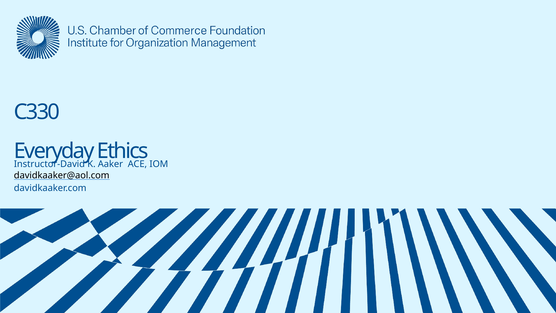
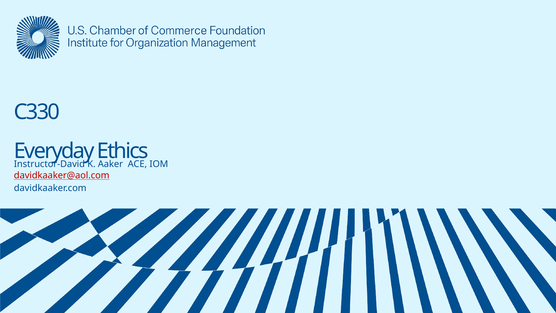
davidkaaker@aol.com colour: black -> red
